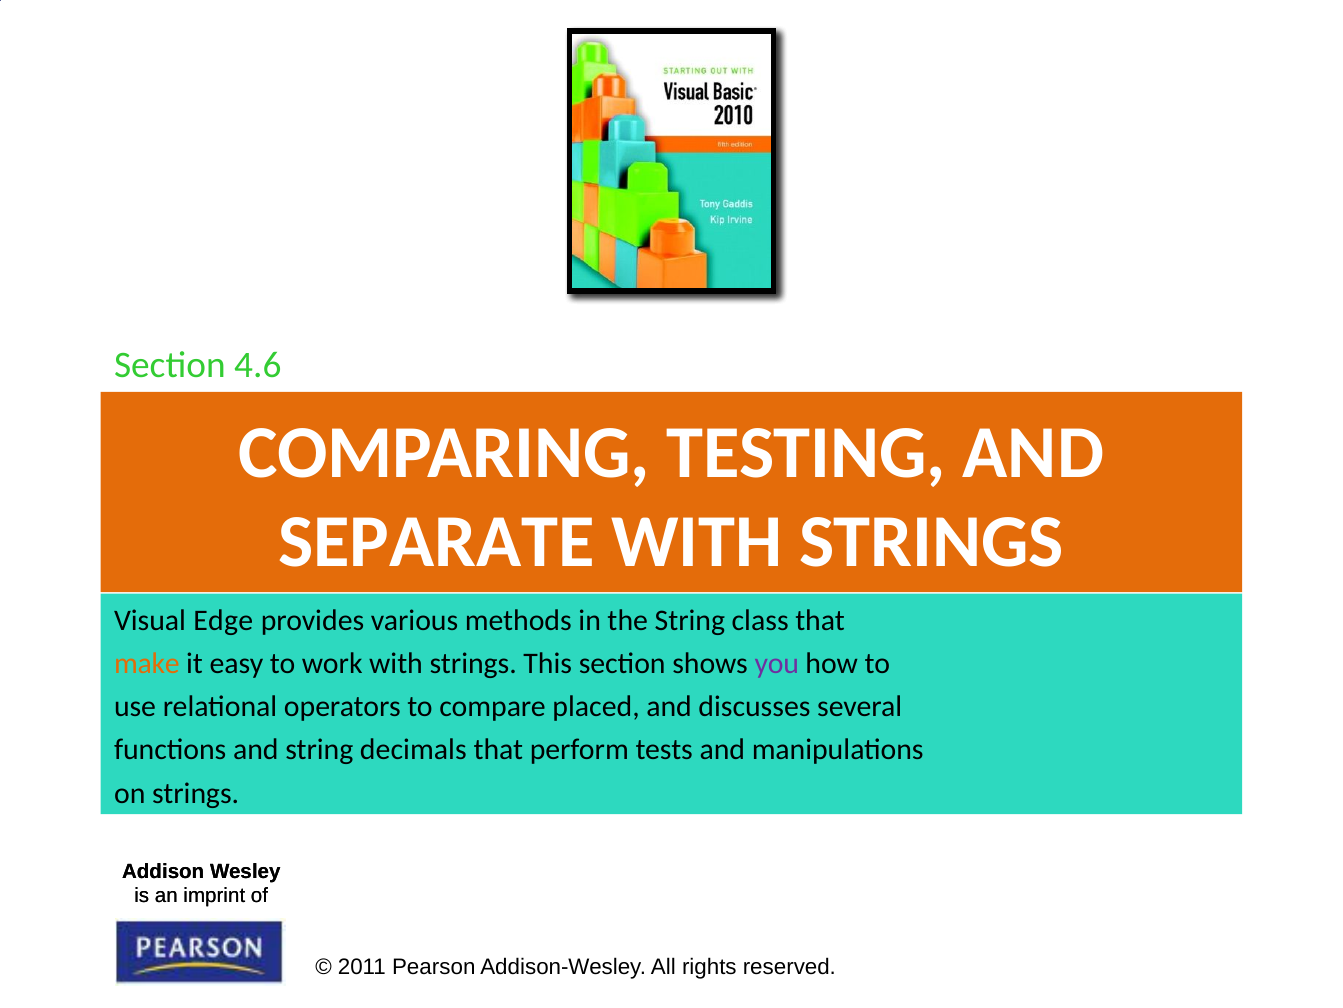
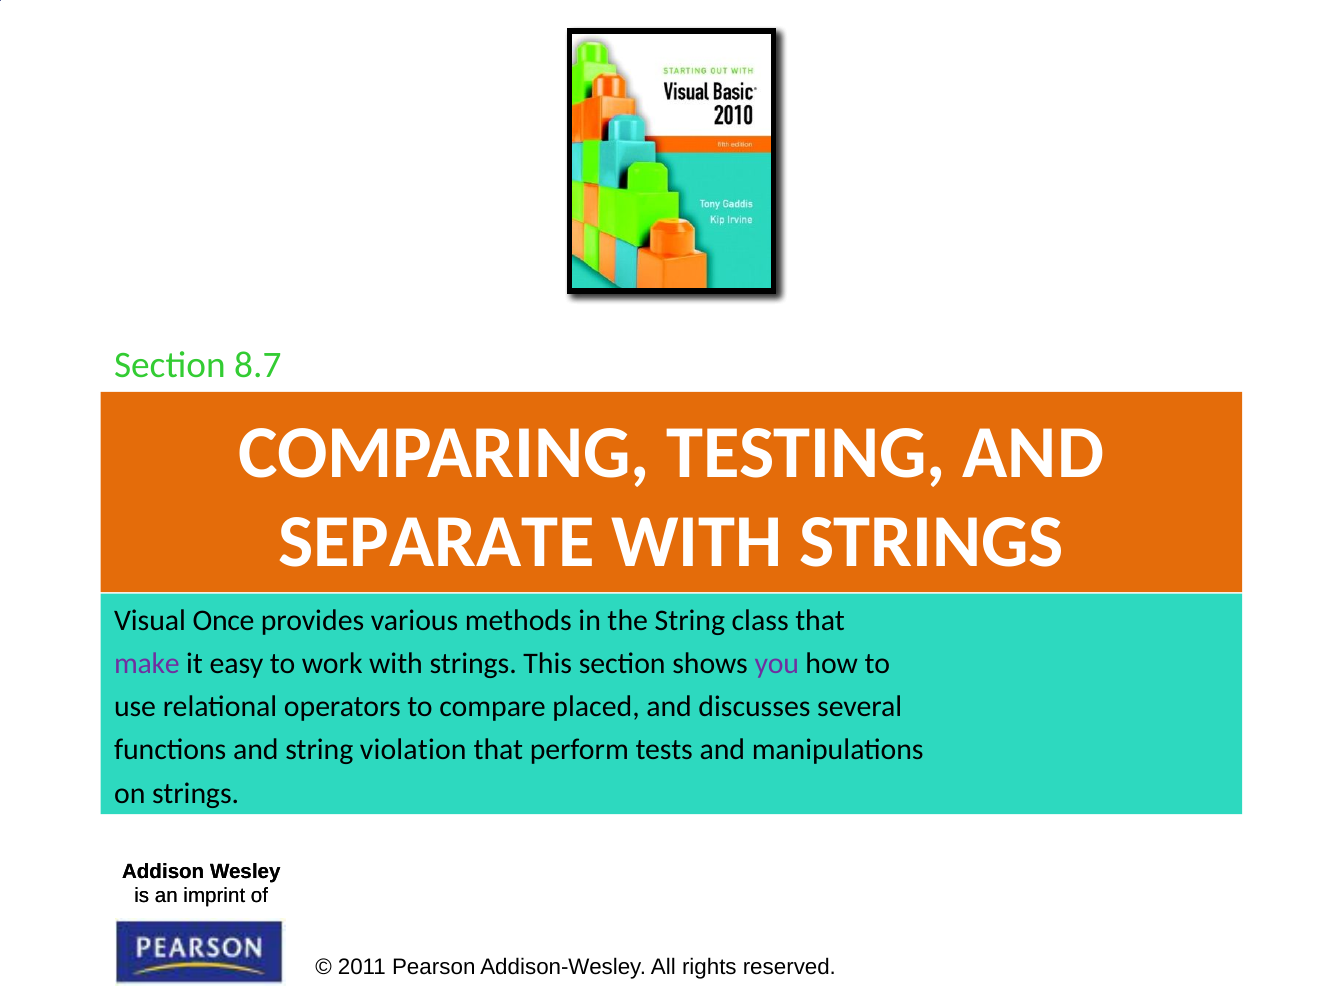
4.6: 4.6 -> 8.7
Edge: Edge -> Once
make colour: orange -> purple
decimals: decimals -> violation
